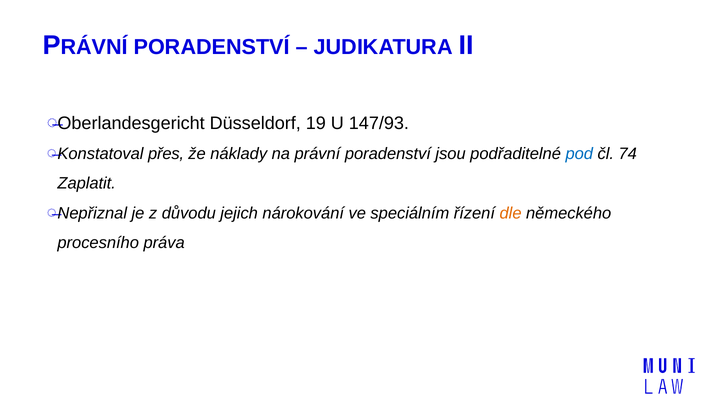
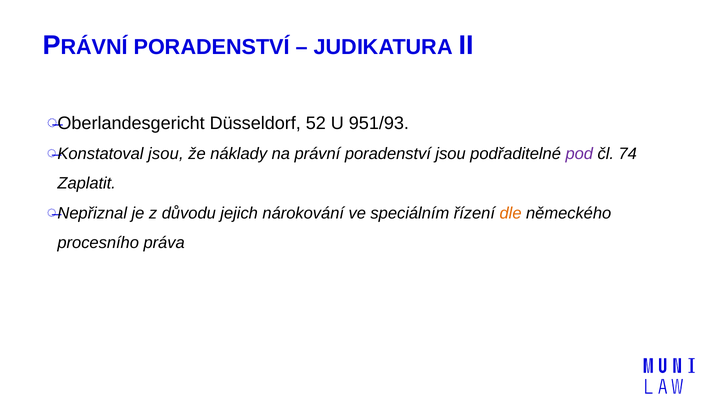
19: 19 -> 52
147/93: 147/93 -> 951/93
přes at (166, 153): přes -> jsou
pod colour: blue -> purple
